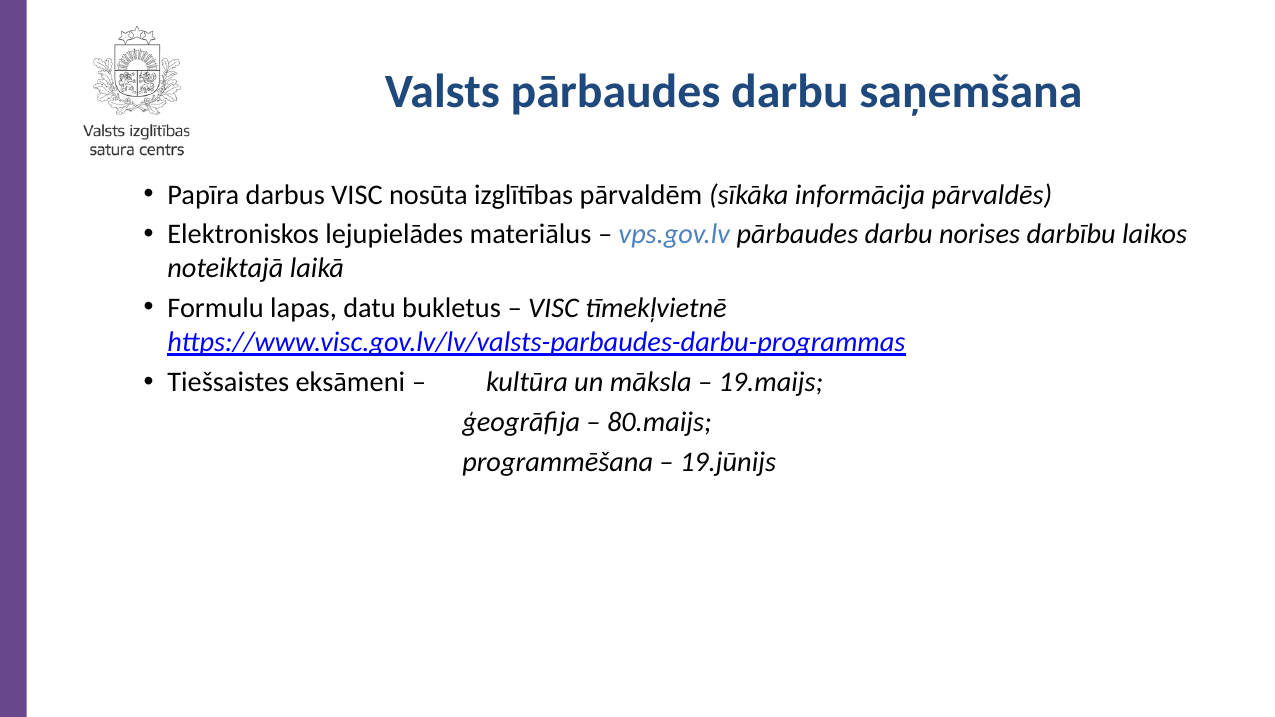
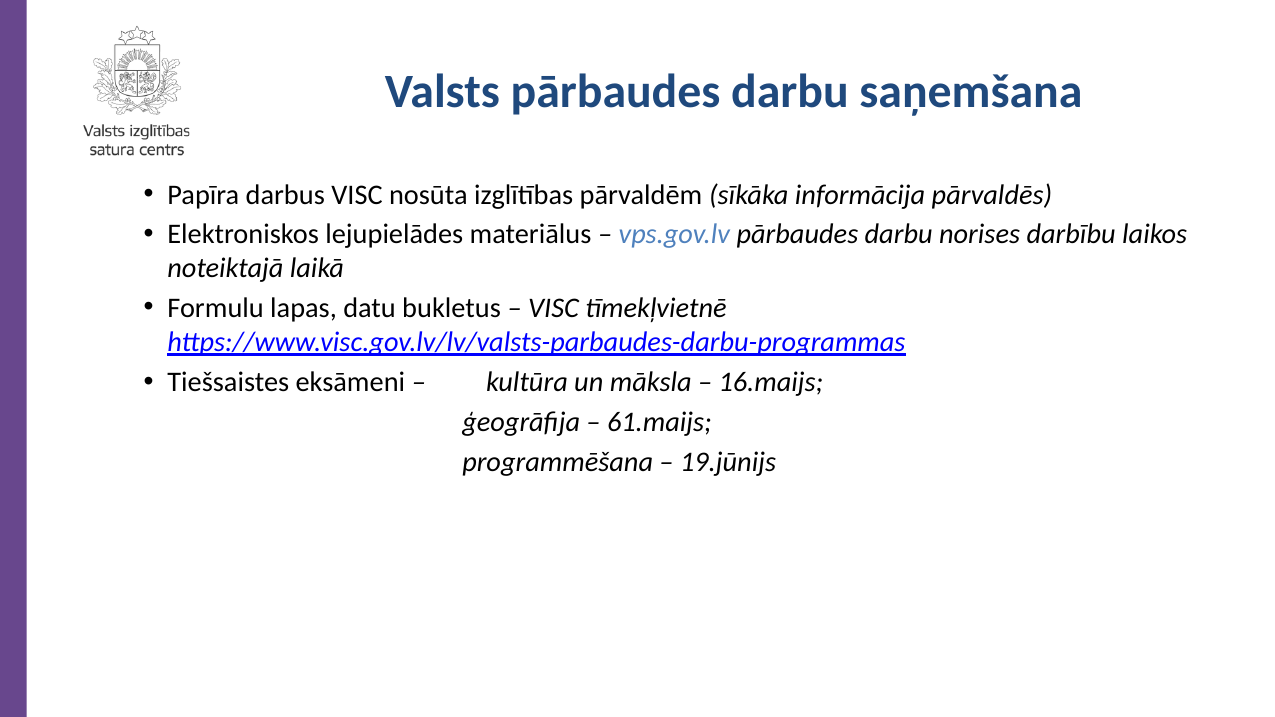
19.maijs: 19.maijs -> 16.maijs
80.maijs: 80.maijs -> 61.maijs
